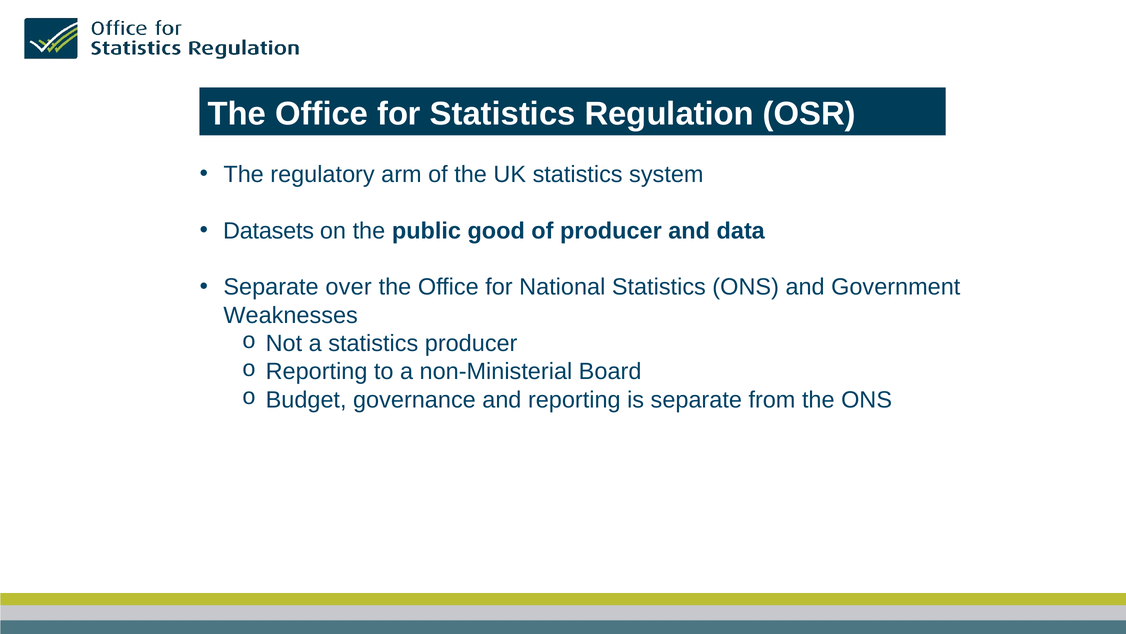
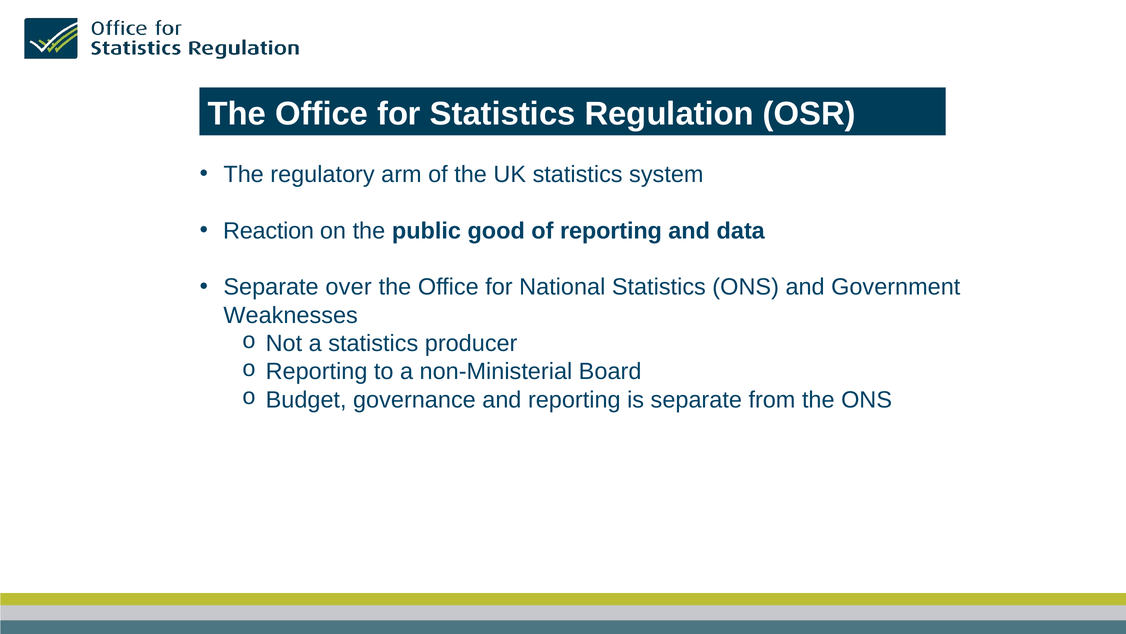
Datasets: Datasets -> Reaction
of producer: producer -> reporting
